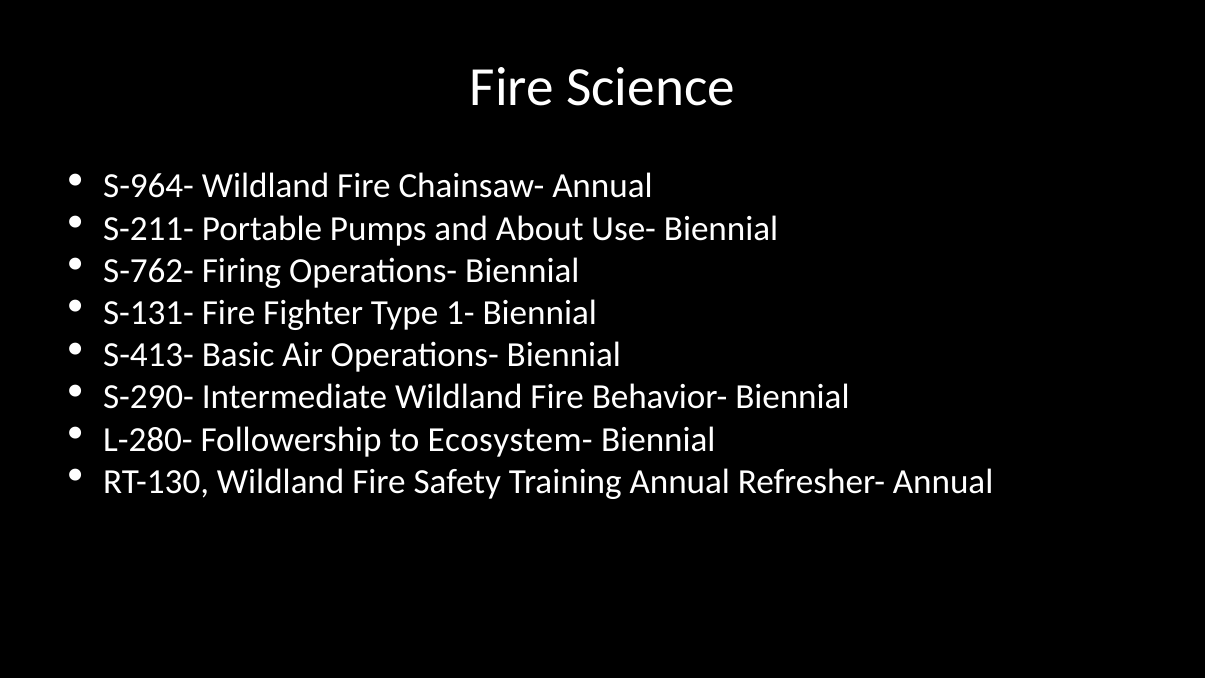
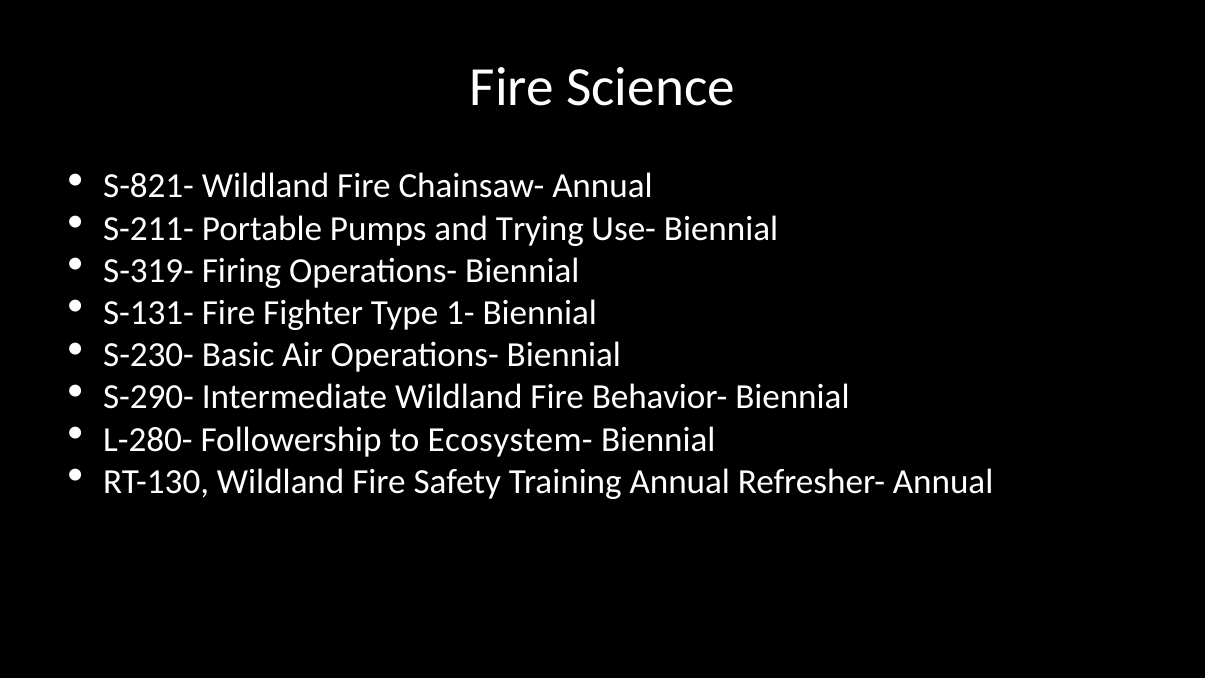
S-964-: S-964- -> S-821-
About: About -> Trying
S-762-: S-762- -> S-319-
S-413-: S-413- -> S-230-
